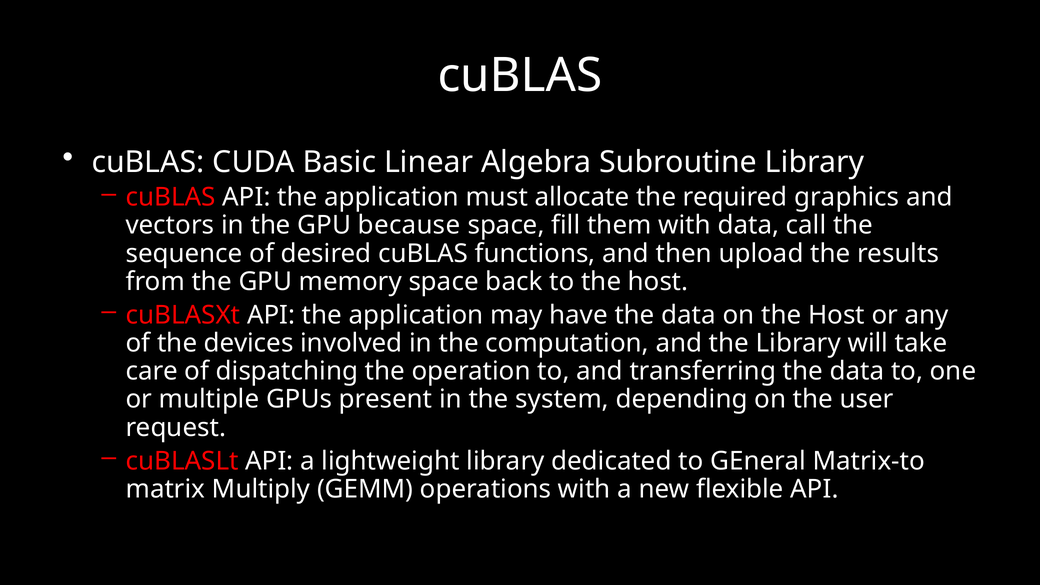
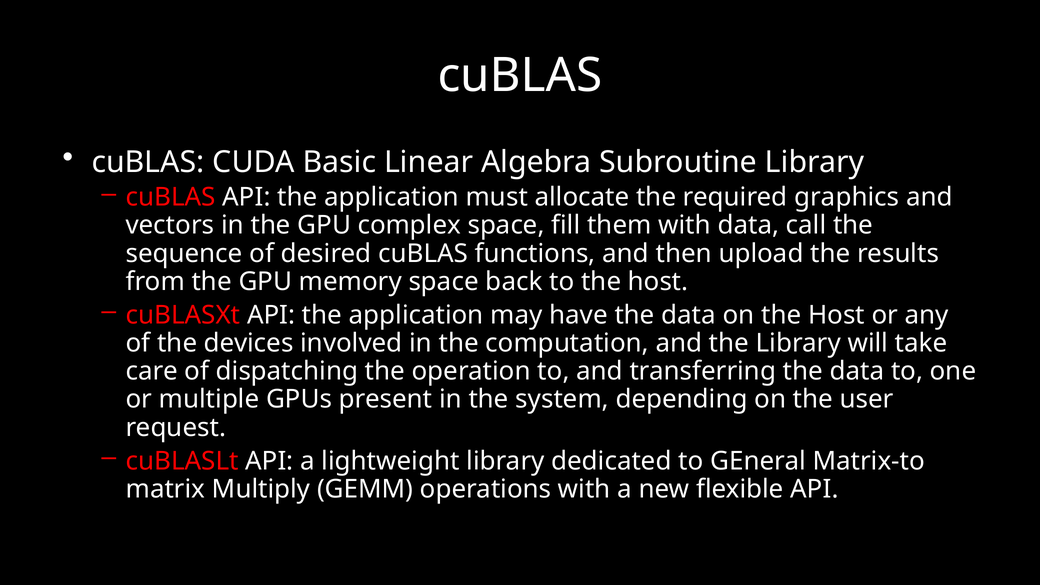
because: because -> complex
